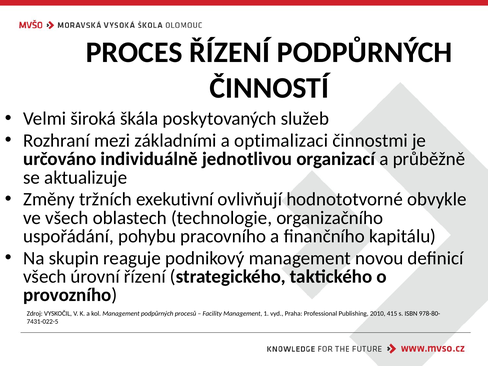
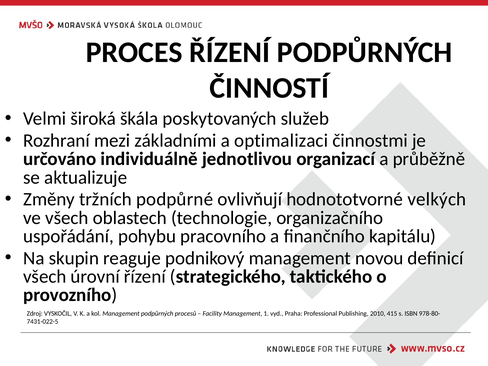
exekutivní: exekutivní -> podpůrné
obvykle: obvykle -> velkých
